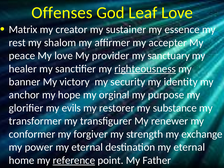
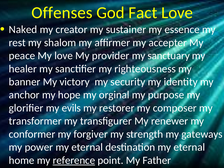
Leaf: Leaf -> Fact
Matrix: Matrix -> Naked
righteousness underline: present -> none
substance: substance -> composer
exchange: exchange -> gateways
